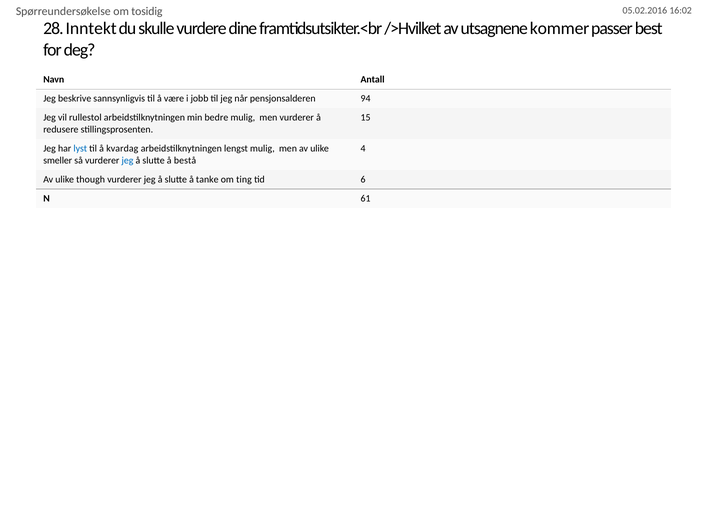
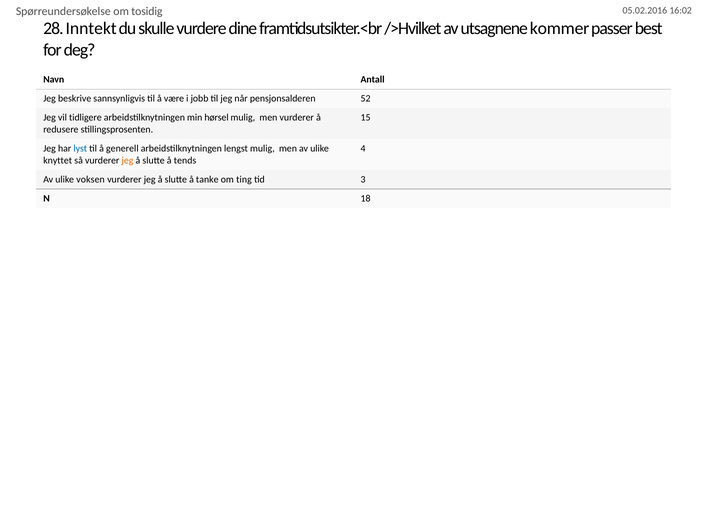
94: 94 -> 52
rullestol: rullestol -> tidligere
bedre: bedre -> hørsel
kvardag: kvardag -> generell
smeller: smeller -> knyttet
jeg at (128, 161) colour: blue -> orange
bestå: bestå -> tends
though: though -> voksen
6: 6 -> 3
61: 61 -> 18
